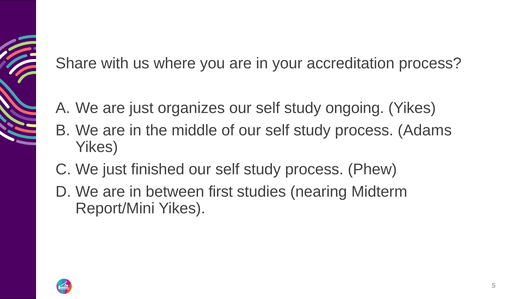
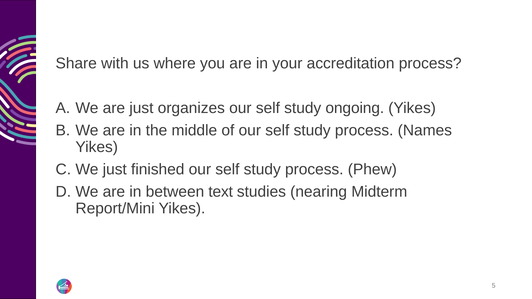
Adams: Adams -> Names
first: first -> text
